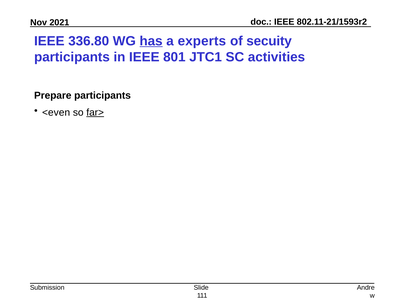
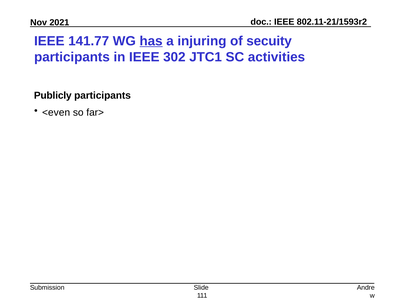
336.80: 336.80 -> 141.77
experts: experts -> injuring
801: 801 -> 302
Prepare: Prepare -> Publicly
far> underline: present -> none
